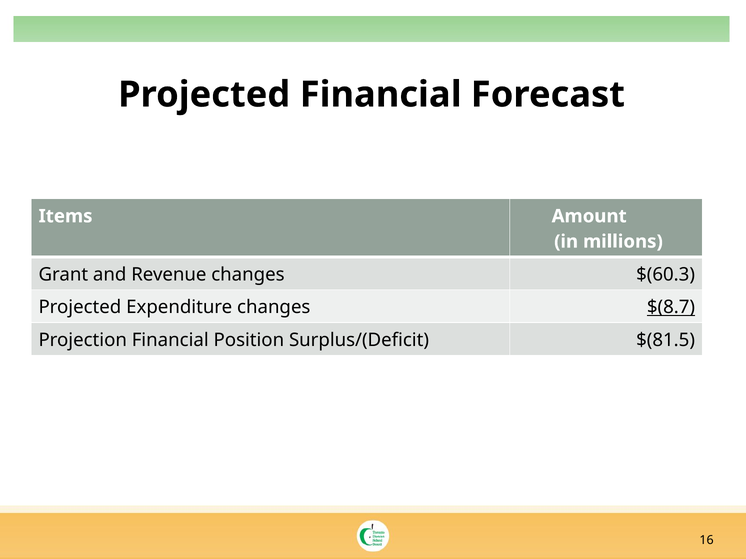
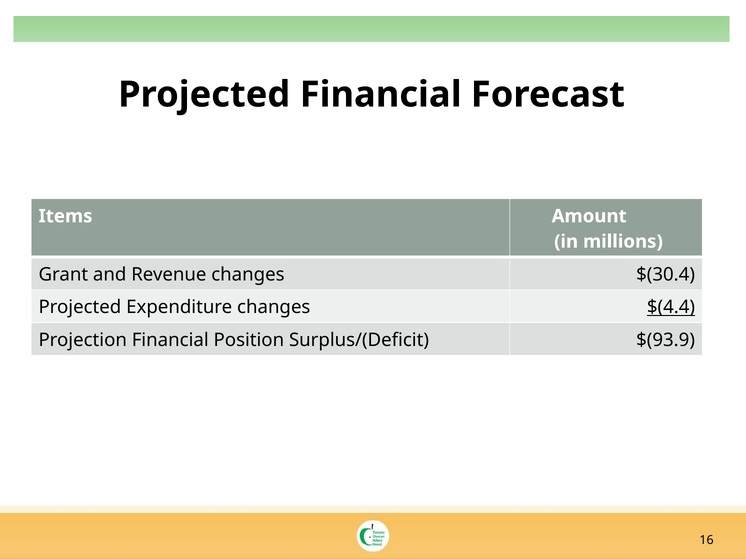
$(60.3: $(60.3 -> $(30.4
$(8.7: $(8.7 -> $(4.4
$(81.5: $(81.5 -> $(93.9
